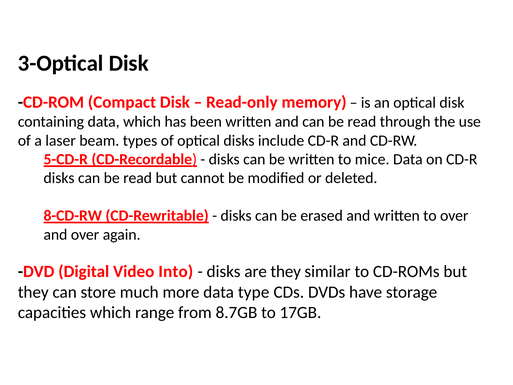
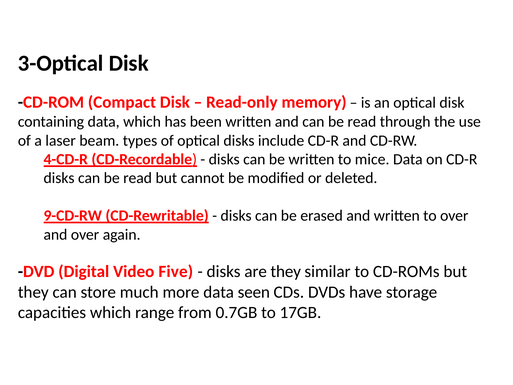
5-CD-R: 5-CD-R -> 4-CD-R
8-CD-RW: 8-CD-RW -> 9-CD-RW
Into: Into -> Five
type: type -> seen
8.7GB: 8.7GB -> 0.7GB
